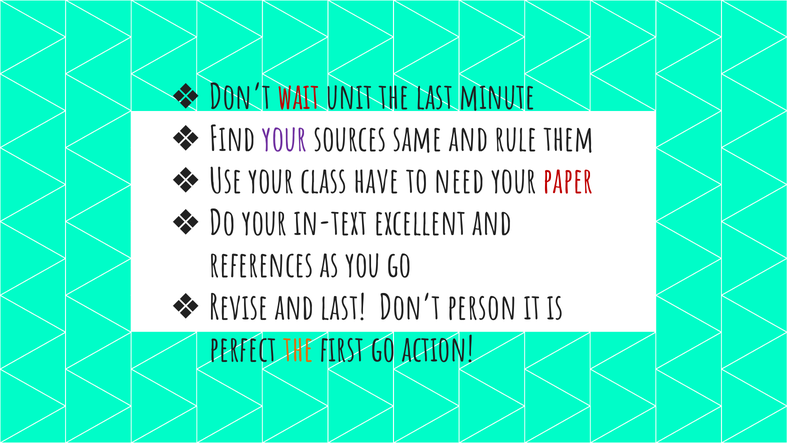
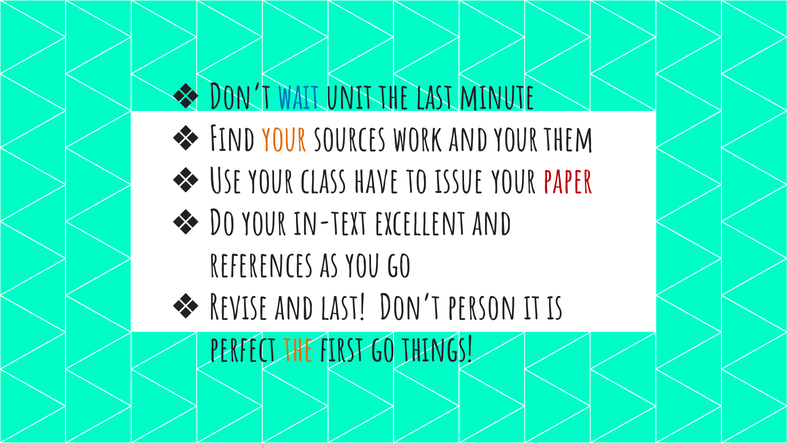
wait colour: red -> blue
your at (285, 140) colour: purple -> orange
same: same -> work
and rule: rule -> your
need: need -> issue
action: action -> things
